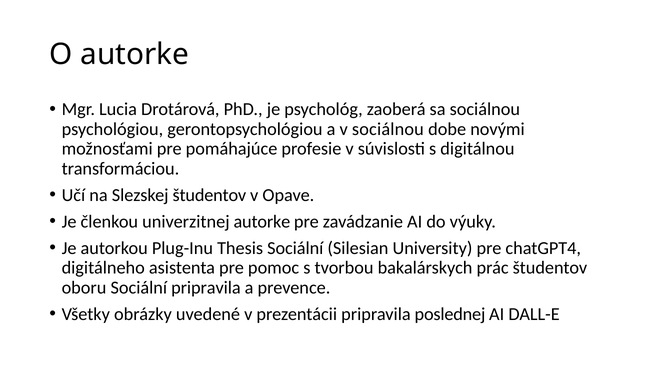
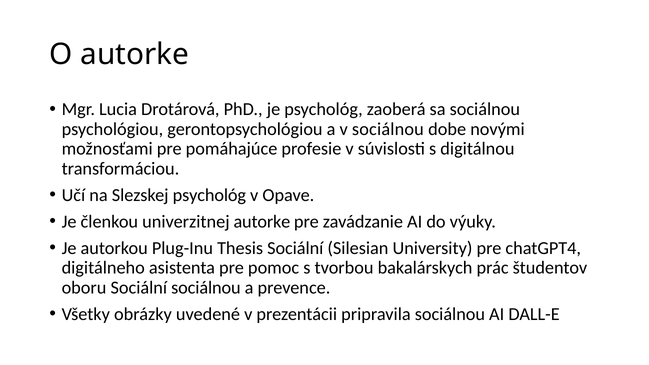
Slezskej študentov: študentov -> psychológ
Sociální pripravila: pripravila -> sociálnou
pripravila poslednej: poslednej -> sociálnou
